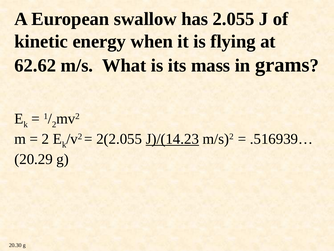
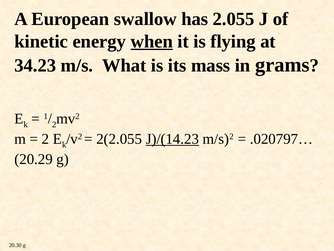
when underline: none -> present
62.62: 62.62 -> 34.23
.516939…: .516939… -> .020797…
